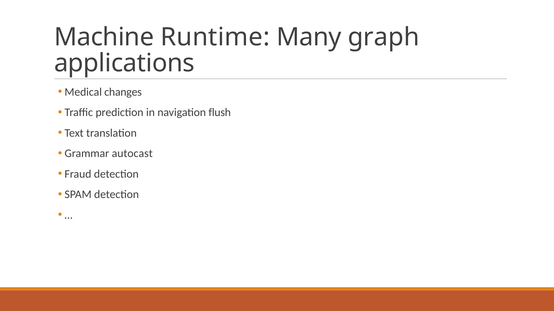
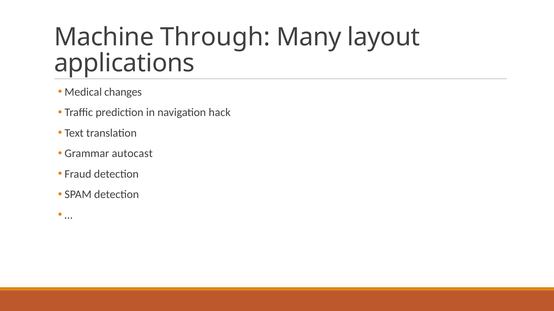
Runtime: Runtime -> Through
graph: graph -> layout
flush: flush -> hack
